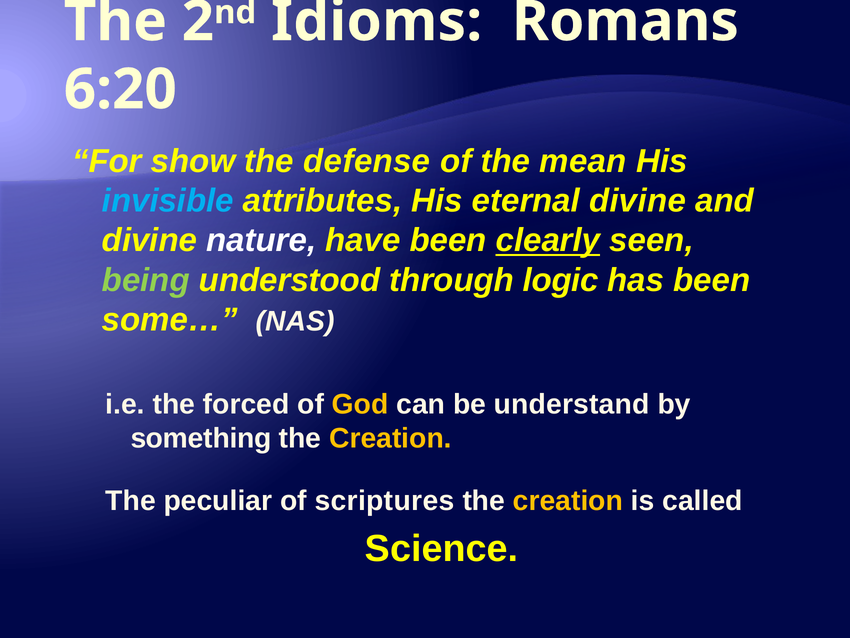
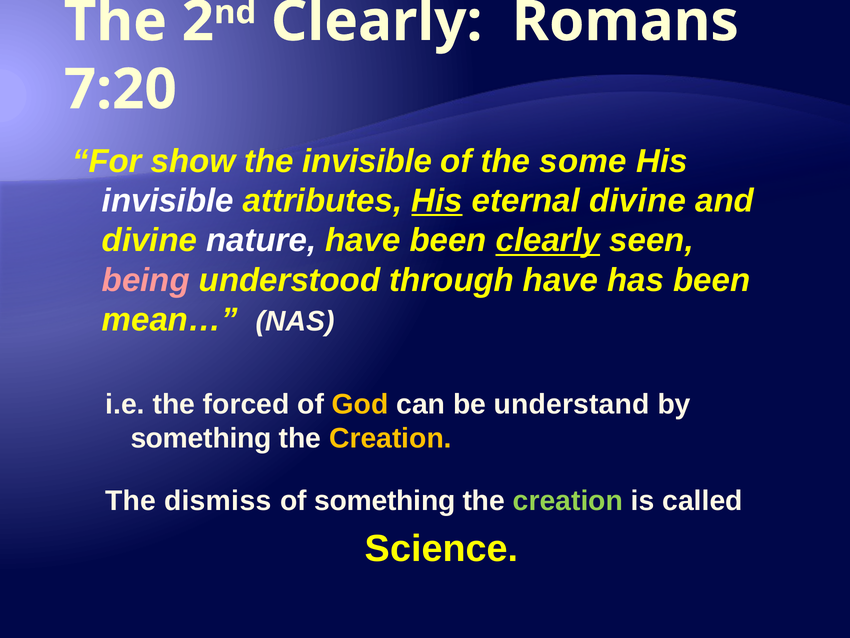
Idioms at (377, 21): Idioms -> Clearly
6:20: 6:20 -> 7:20
the defense: defense -> invisible
mean: mean -> some
invisible at (168, 201) colour: light blue -> white
His at (437, 201) underline: none -> present
being colour: light green -> pink
through logic: logic -> have
some…: some… -> mean…
peculiar: peculiar -> dismiss
of scriptures: scriptures -> something
creation at (568, 501) colour: yellow -> light green
